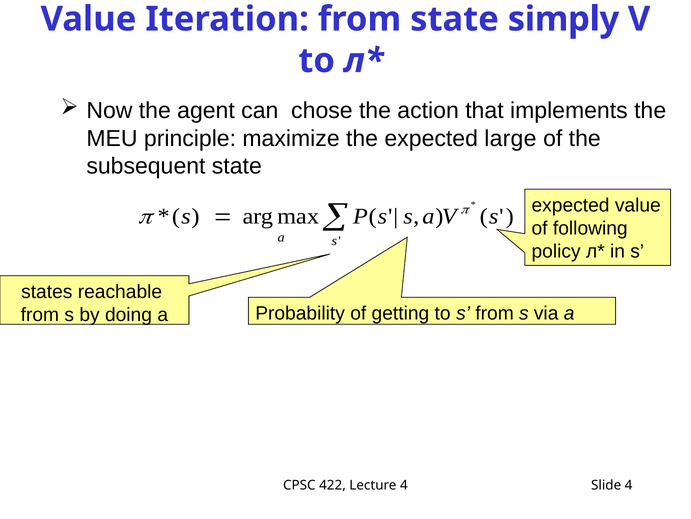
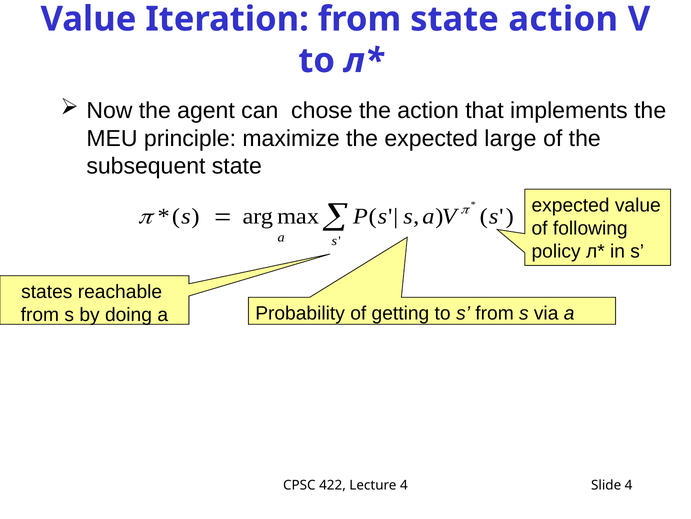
state simply: simply -> action
